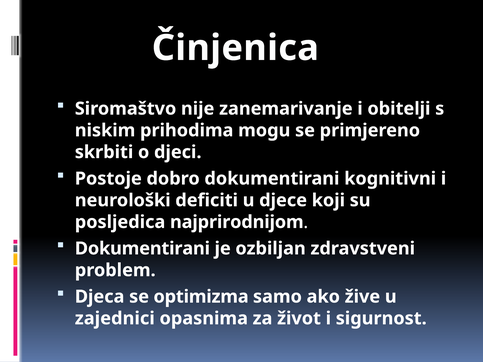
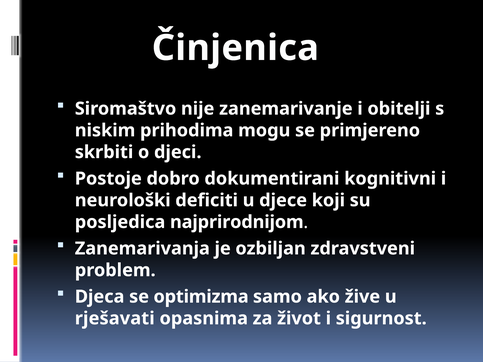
Dokumentirani at (142, 249): Dokumentirani -> Zanemarivanja
zajednici: zajednici -> rješavati
